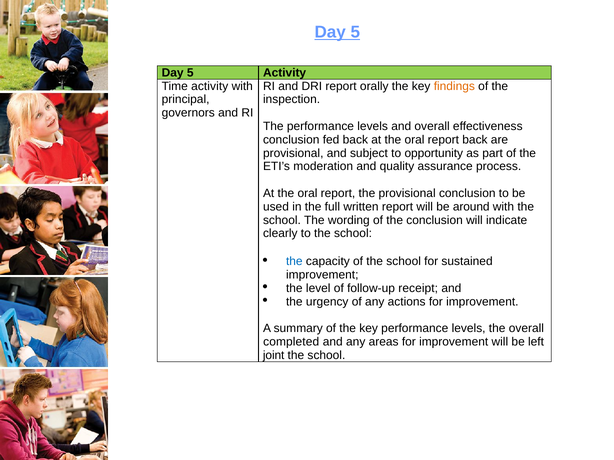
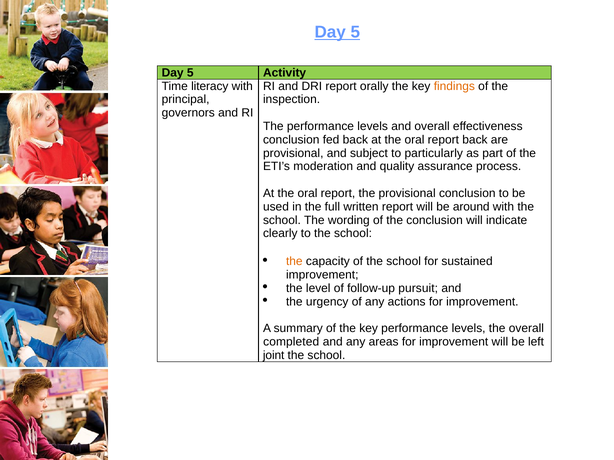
Time activity: activity -> literacy
opportunity: opportunity -> particularly
the at (294, 262) colour: blue -> orange
receipt: receipt -> pursuit
